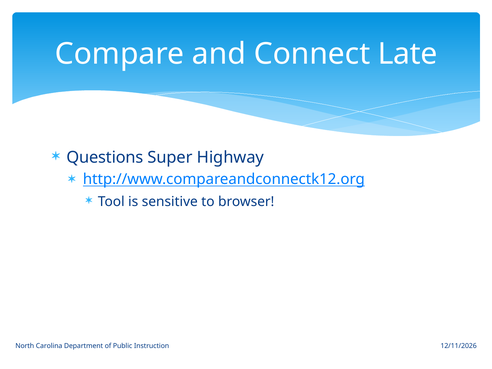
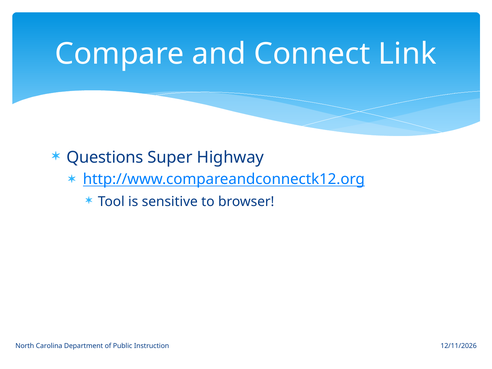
Late: Late -> Link
